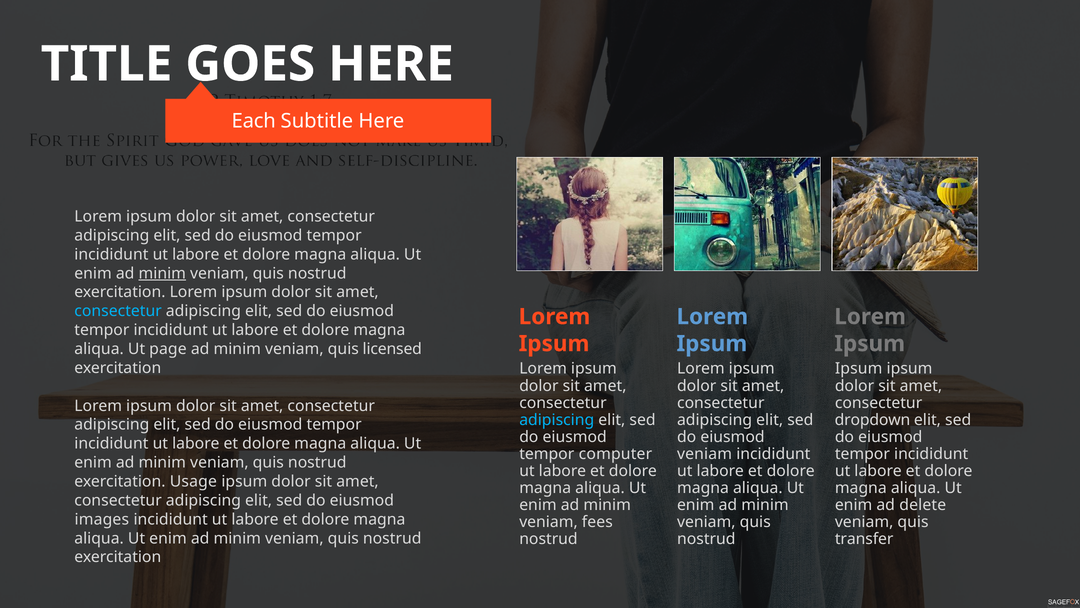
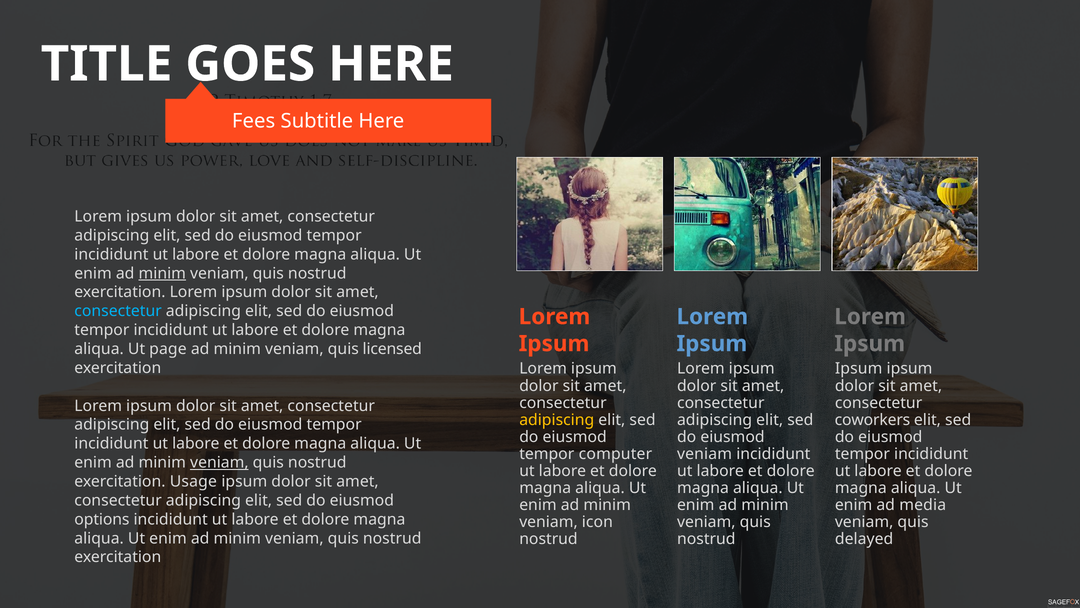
Each: Each -> Fees
adipiscing at (557, 420) colour: light blue -> yellow
dropdown: dropdown -> coworkers
veniam at (219, 462) underline: none -> present
delete: delete -> media
images: images -> options
fees: fees -> icon
transfer: transfer -> delayed
